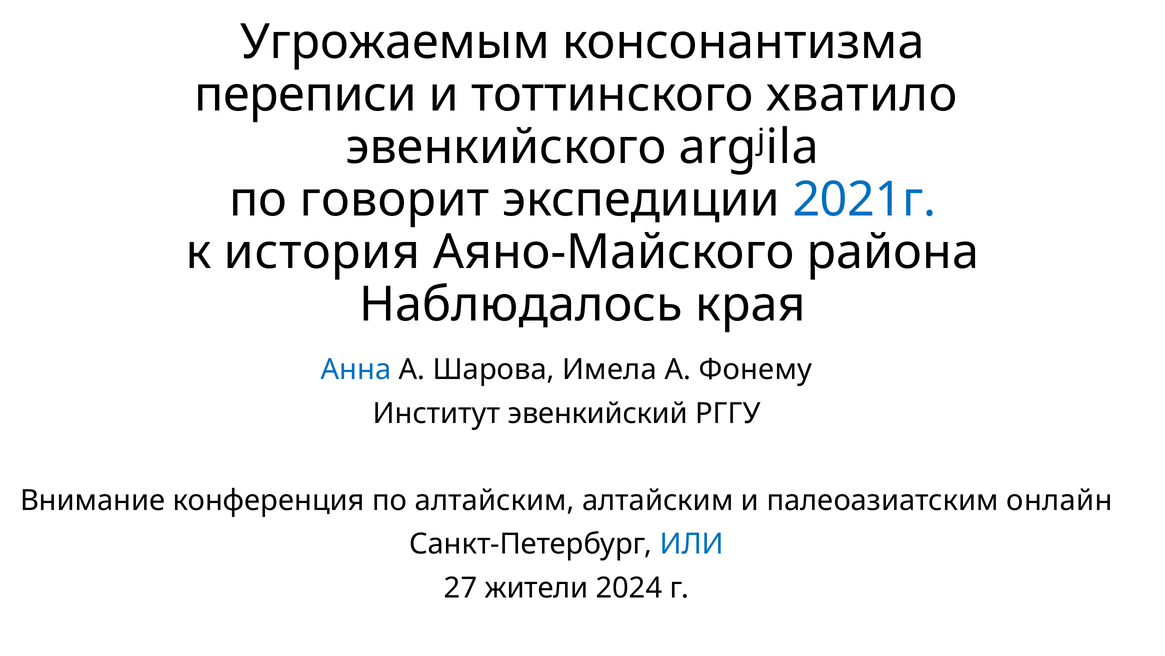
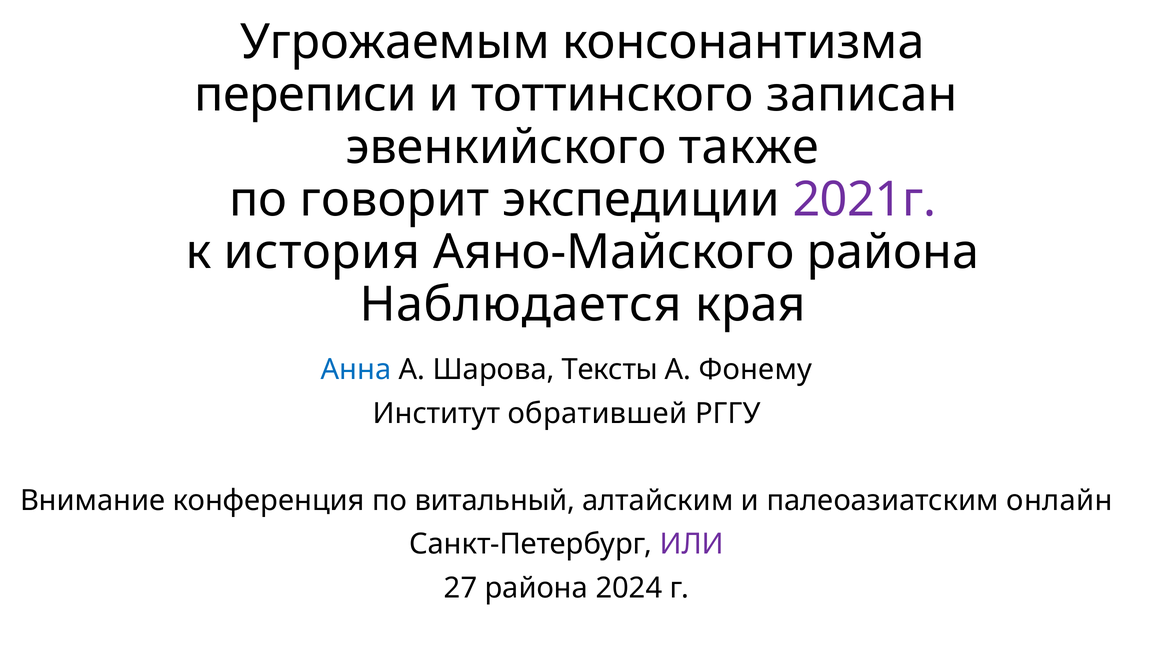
хватило: хватило -> записан
argʲila: argʲila -> также
2021г colour: blue -> purple
Наблюдалось: Наблюдалось -> Наблюдается
Имела: Имела -> Тексты
эвенкийский: эвенкийский -> обратившей
по алтайским: алтайским -> витальный
ИЛИ colour: blue -> purple
27 жители: жители -> района
